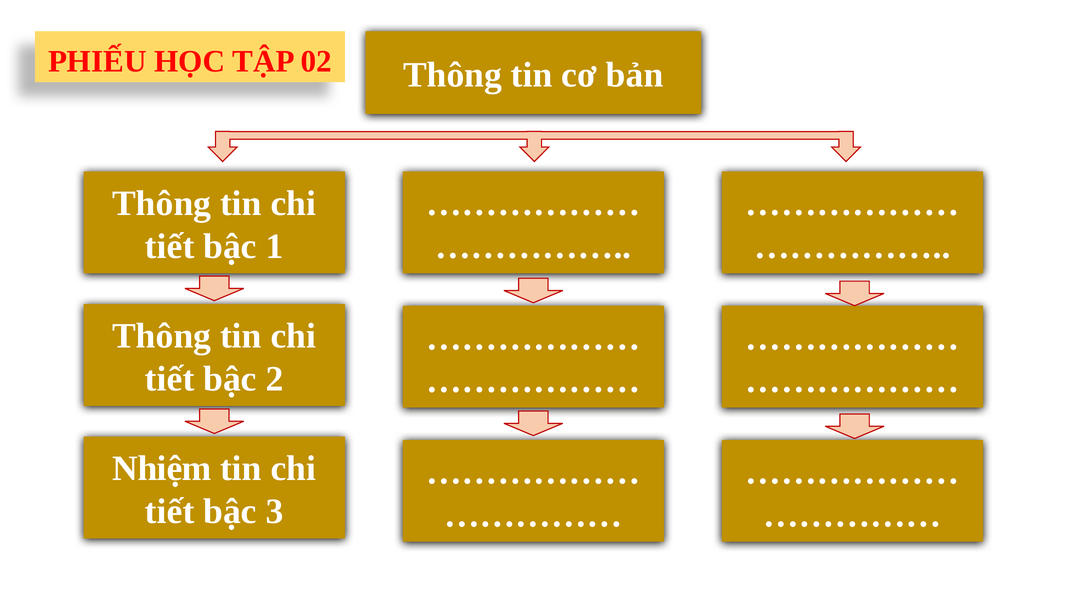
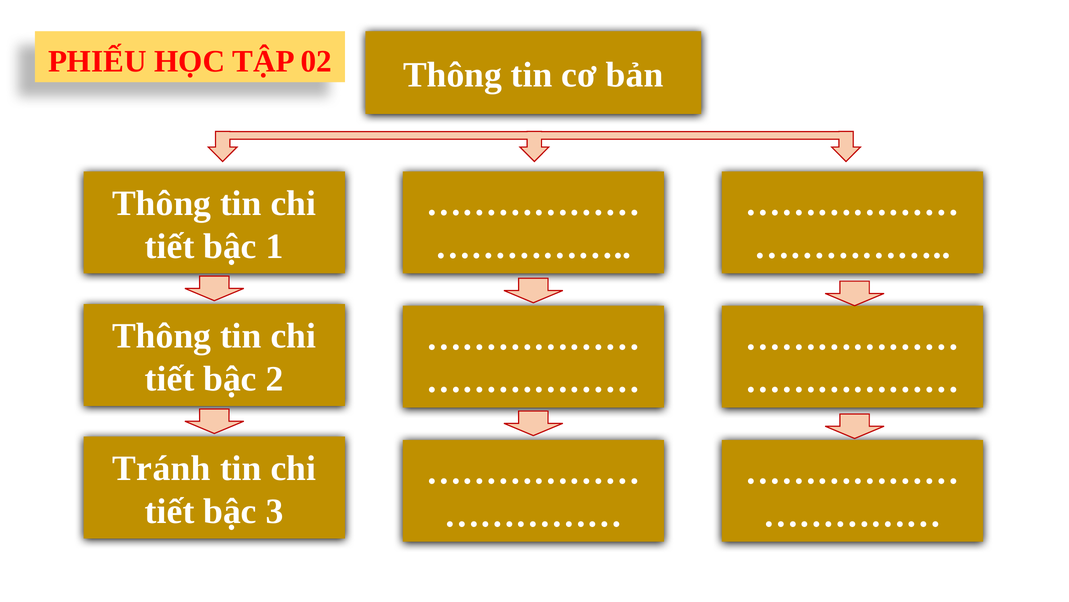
Nhiệm: Nhiệm -> Tránh
